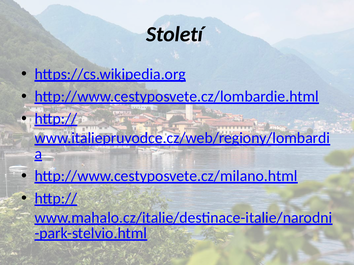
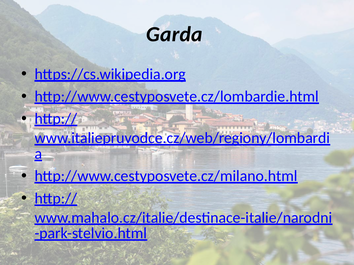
Století: Století -> Garda
